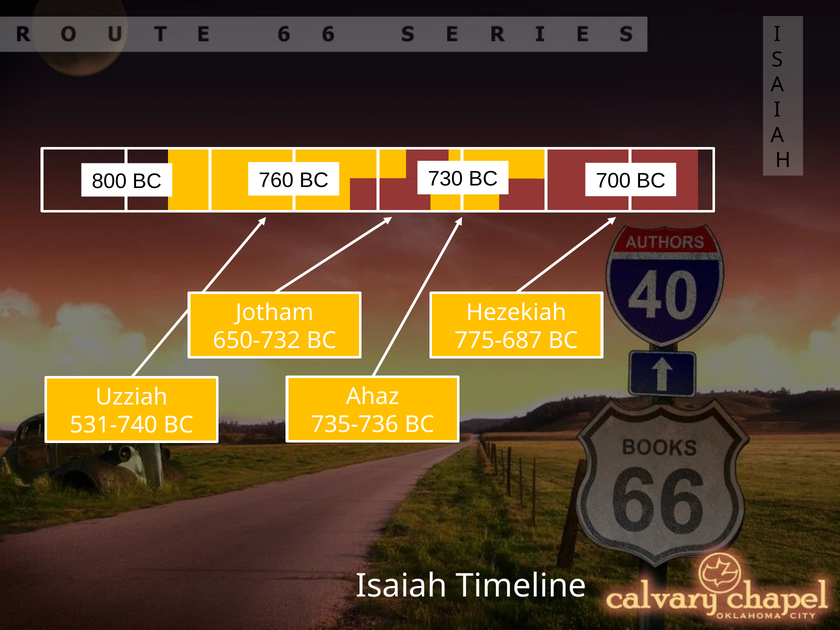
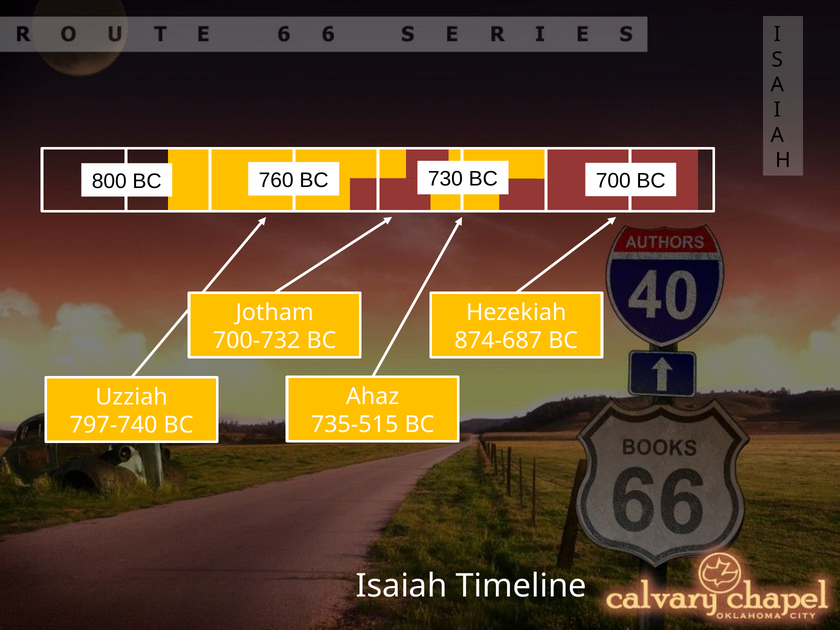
650-732: 650-732 -> 700-732
775-687: 775-687 -> 874-687
735-736: 735-736 -> 735-515
531-740: 531-740 -> 797-740
